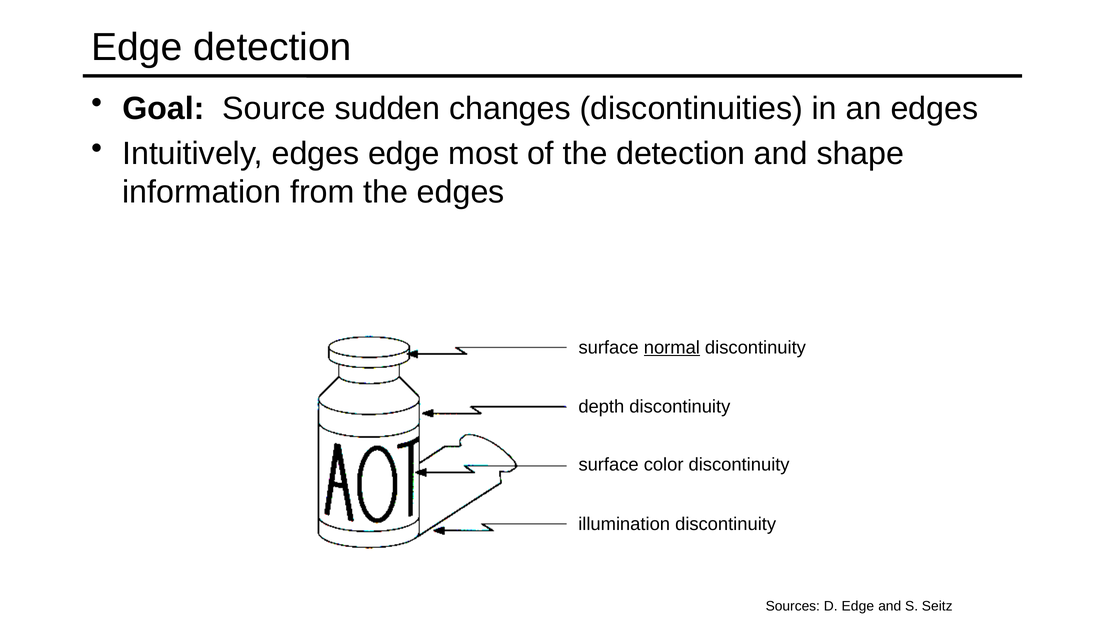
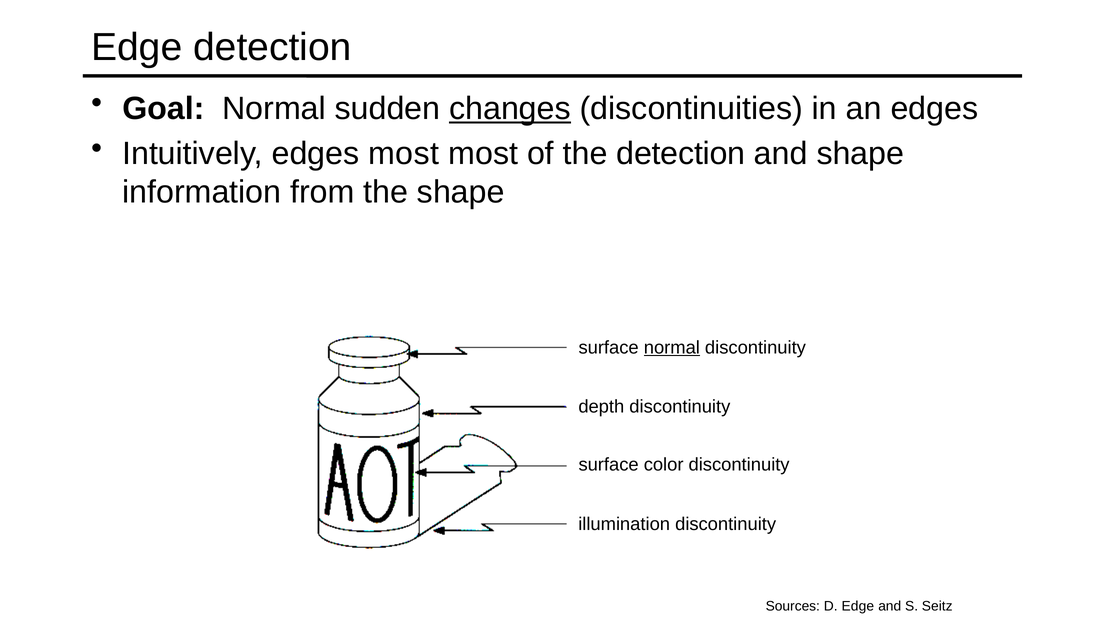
Goal Source: Source -> Normal
changes underline: none -> present
edges edge: edge -> most
the edges: edges -> shape
